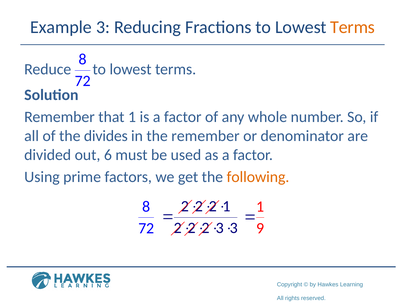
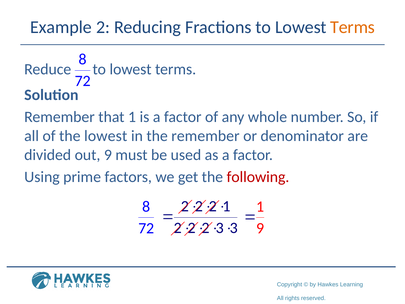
Example 3: 3 -> 2
the divides: divides -> lowest
out 6: 6 -> 9
following colour: orange -> red
